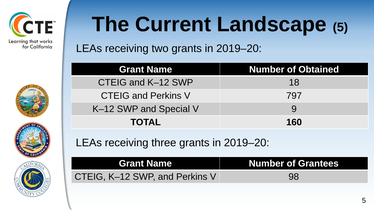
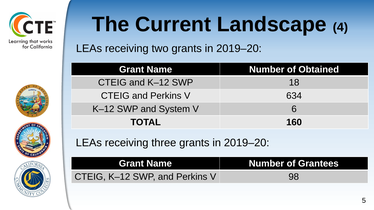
Landscape 5: 5 -> 4
797: 797 -> 634
Special: Special -> System
9: 9 -> 6
